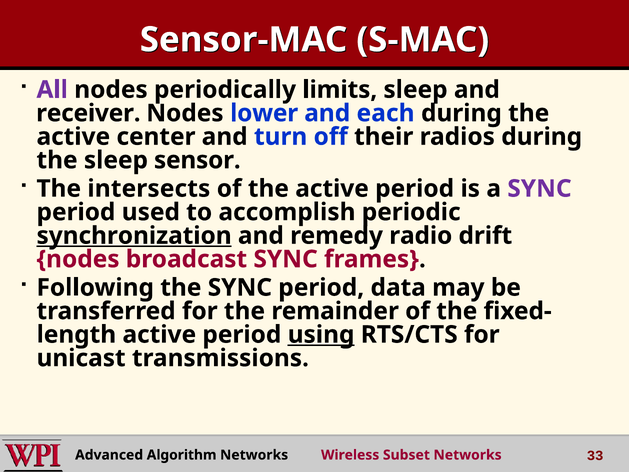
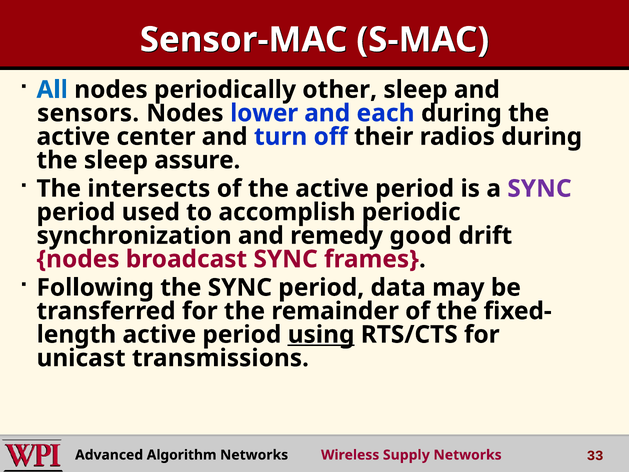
All colour: purple -> blue
limits: limits -> other
receiver: receiver -> sensors
sensor: sensor -> assure
synchronization underline: present -> none
radio: radio -> good
Subset: Subset -> Supply
